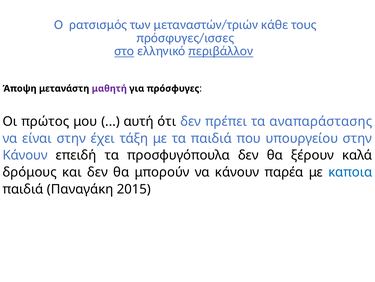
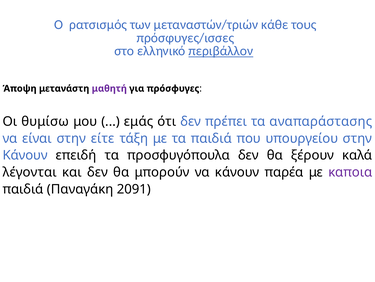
στο underline: present -> none
πρώτος: πρώτος -> θυμίσω
αυτή: αυτή -> εμάς
έχει: έχει -> είτε
δρόμους: δρόμους -> λέγονται
καποια colour: blue -> purple
2015: 2015 -> 2091
